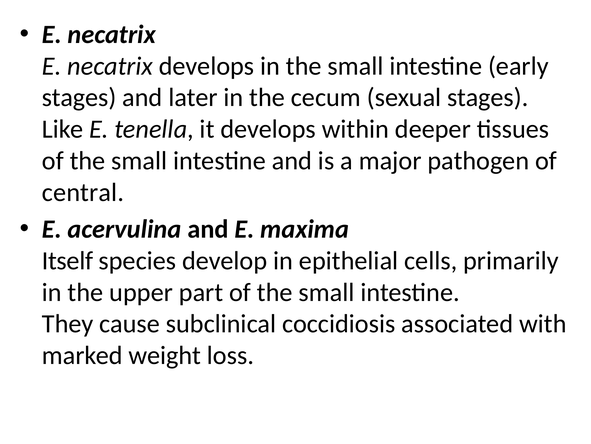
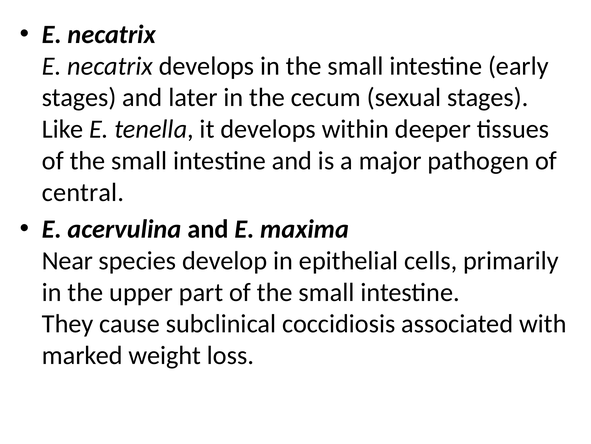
Itself: Itself -> Near
